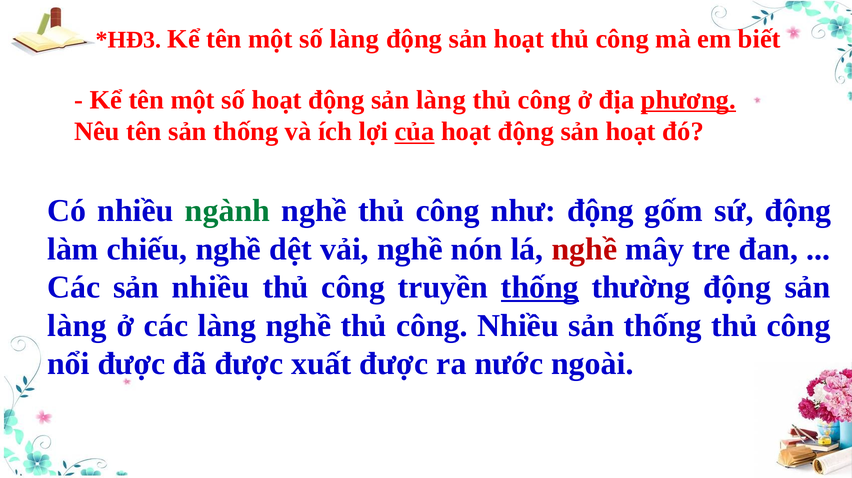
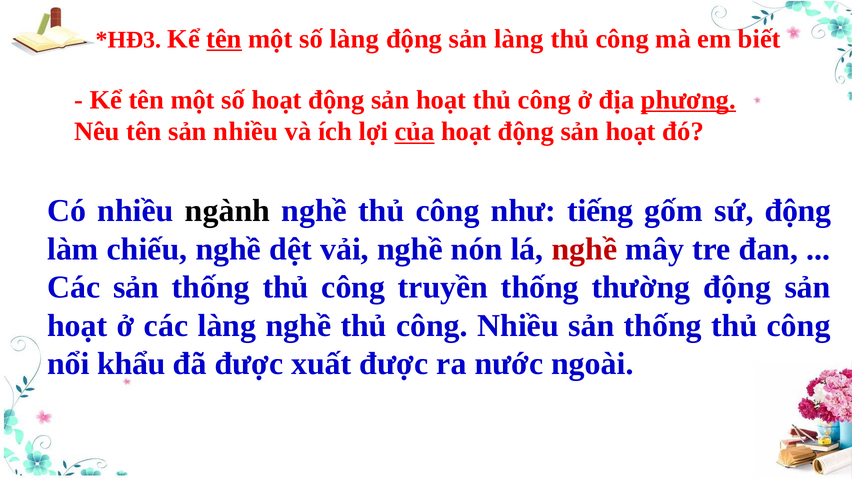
tên at (224, 39) underline: none -> present
hoạt at (519, 39): hoạt -> làng
làng at (441, 100): làng -> hoạt
tên sản thống: thống -> nhiều
ngành colour: green -> black
như động: động -> tiếng
Các sản nhiều: nhiều -> thống
thống at (540, 288) underline: present -> none
làng at (77, 326): làng -> hoạt
nổi được: được -> khẩu
